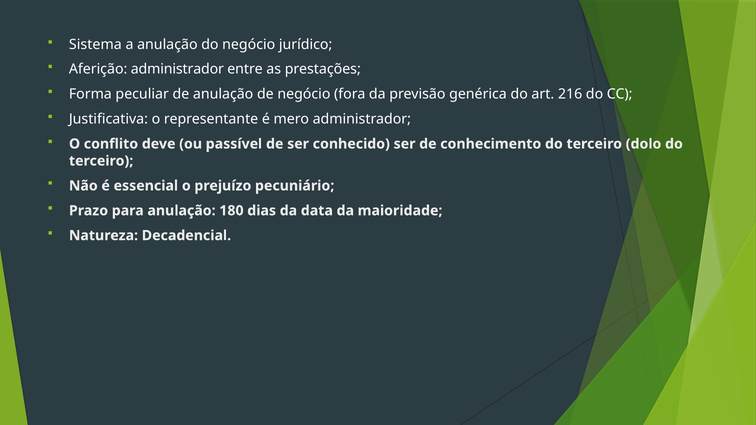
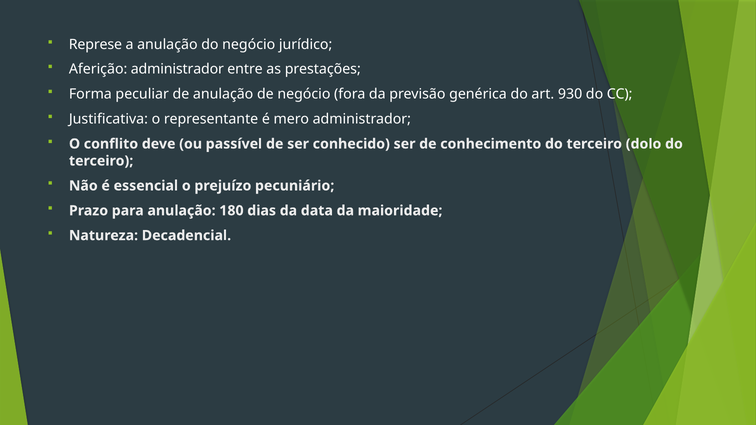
Sistema: Sistema -> Represe
216: 216 -> 930
